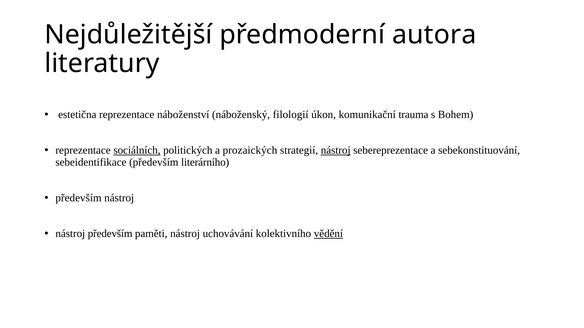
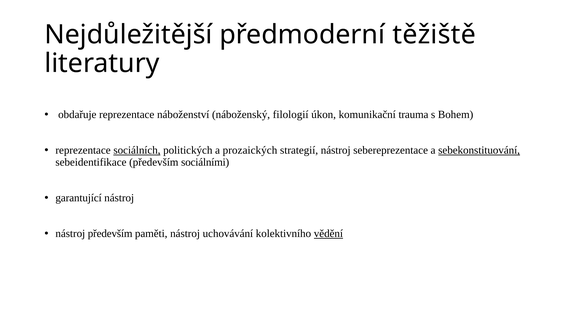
autora: autora -> těžiště
estetična: estetična -> obdařuje
nástroj at (336, 151) underline: present -> none
sebekonstituování underline: none -> present
literárního: literárního -> sociálními
především at (79, 198): především -> garantující
